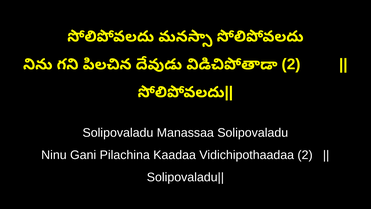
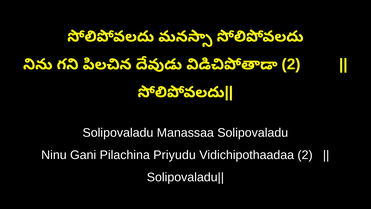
Kaadaa: Kaadaa -> Priyudu
